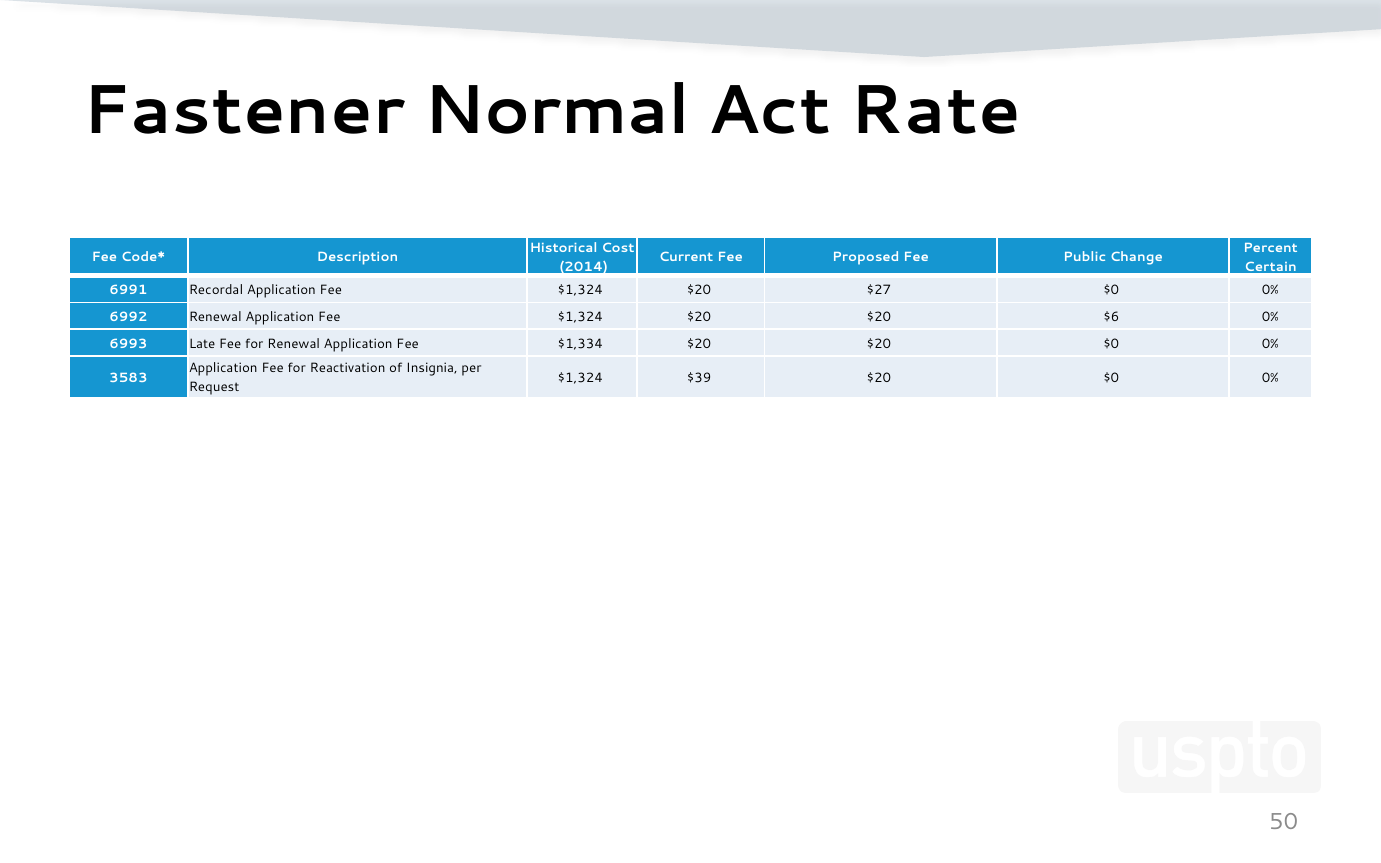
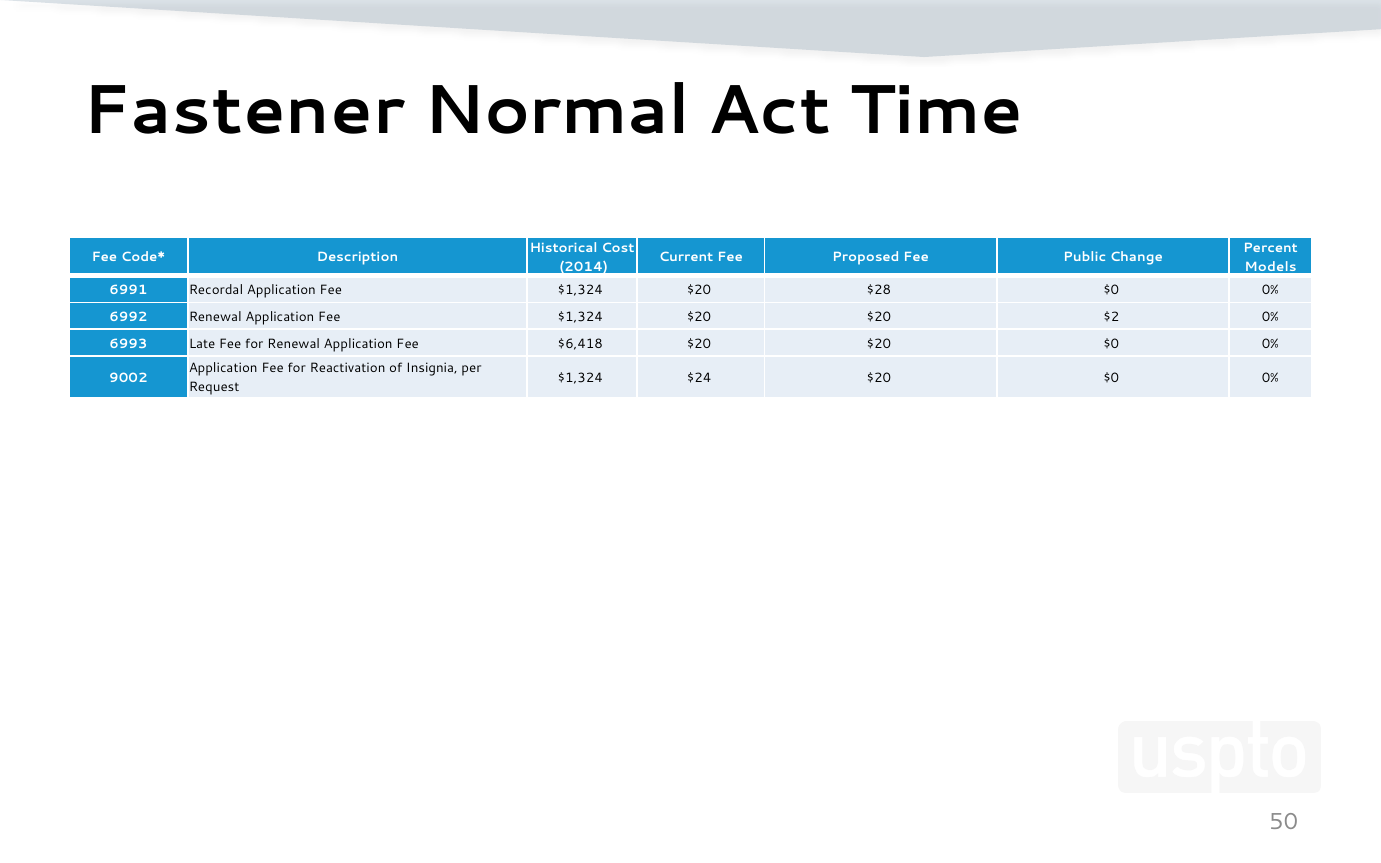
Rate: Rate -> Time
Certain: Certain -> Models
$27: $27 -> $28
$6: $6 -> $2
$1,334: $1,334 -> $6,418
3583: 3583 -> 9002
$39: $39 -> $24
